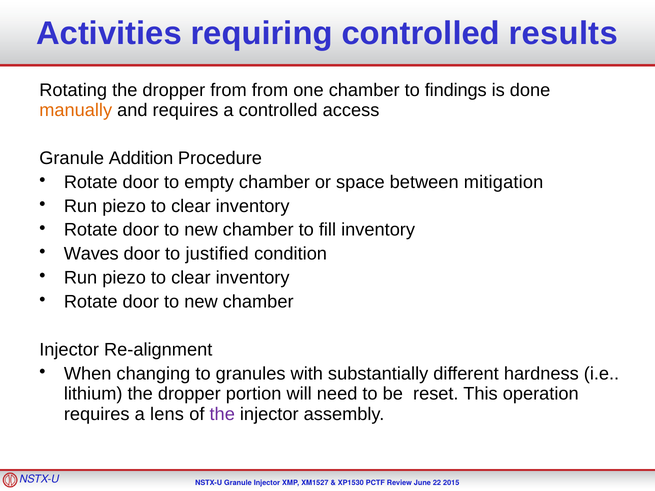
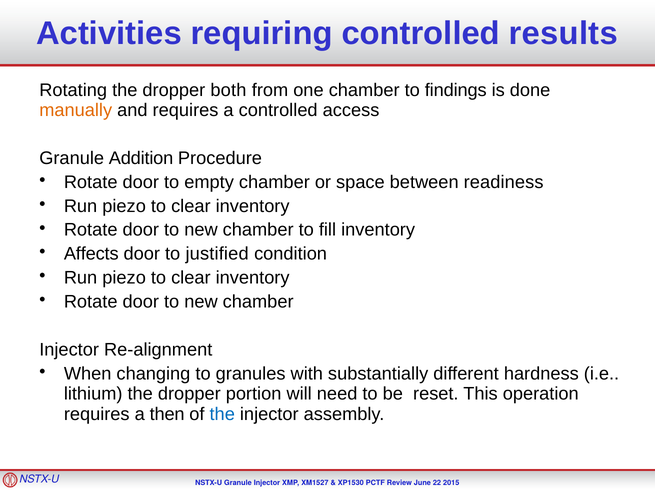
dropper from: from -> both
mitigation: mitigation -> readiness
Waves: Waves -> Affects
lens: lens -> then
the at (222, 414) colour: purple -> blue
